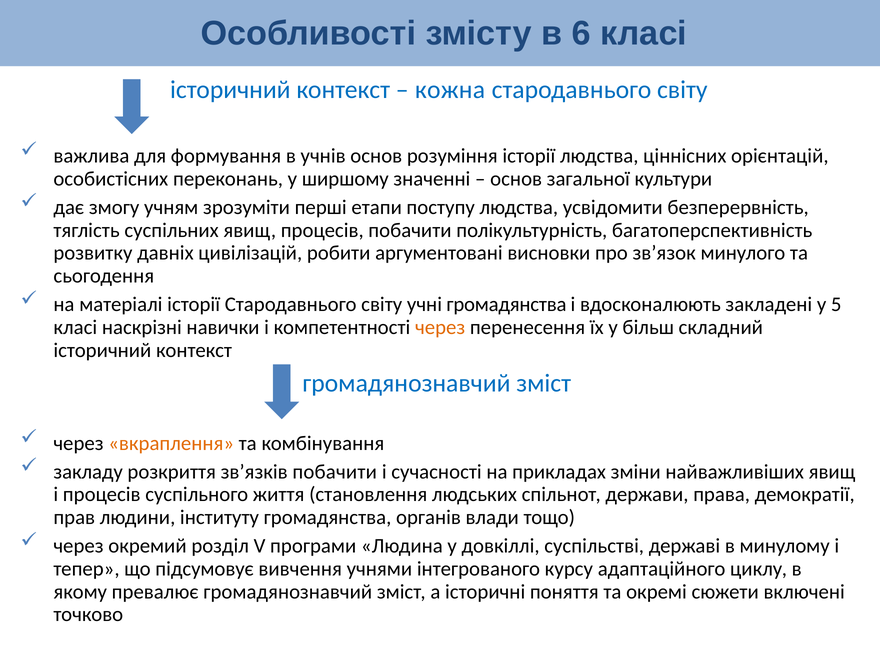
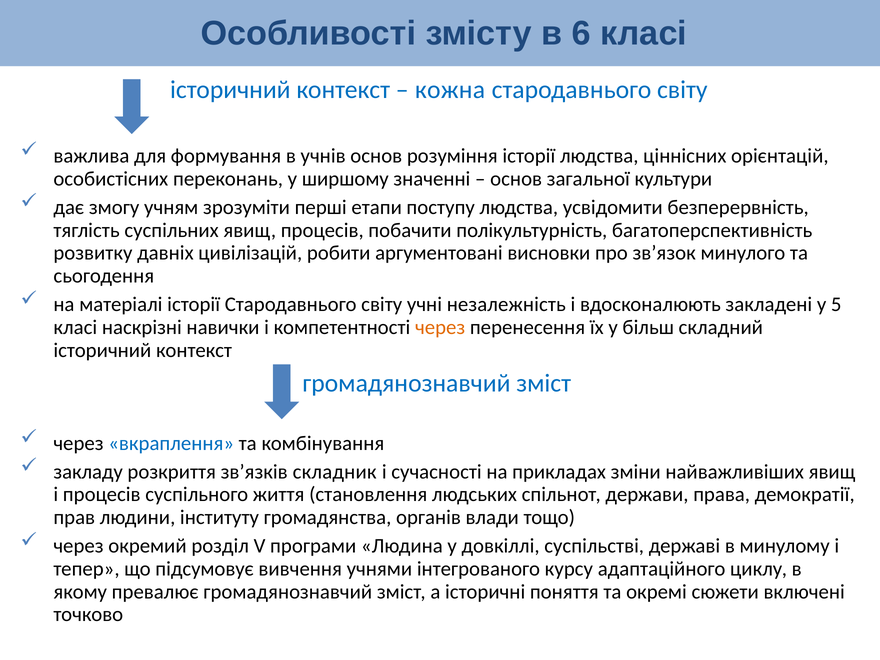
учні громадянства: громадянства -> незалежність
вкраплення colour: orange -> blue
зв’язків побачити: побачити -> складник
